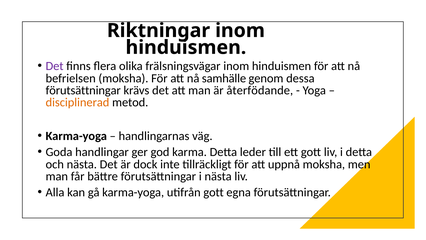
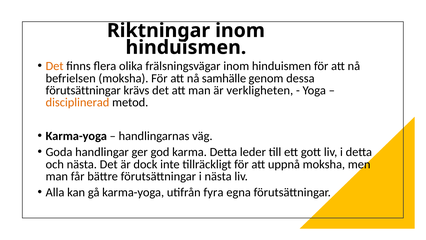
Det at (55, 66) colour: purple -> orange
återfödande: återfödande -> verkligheten
utifrån gott: gott -> fyra
